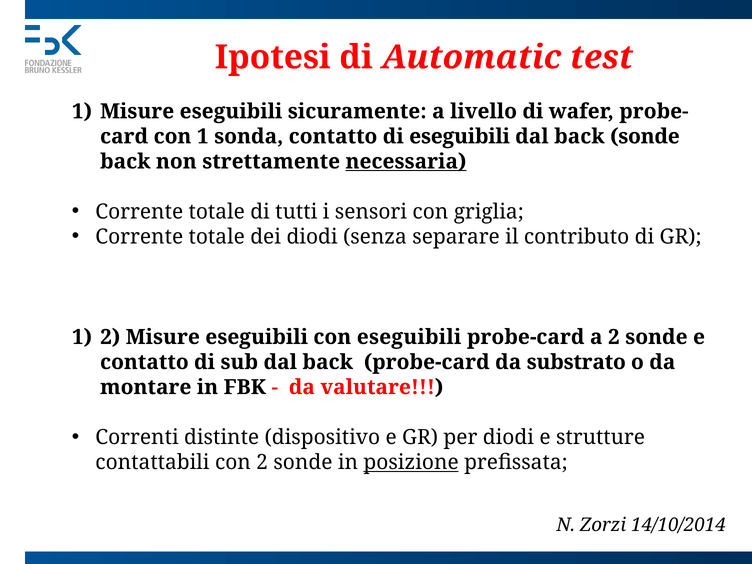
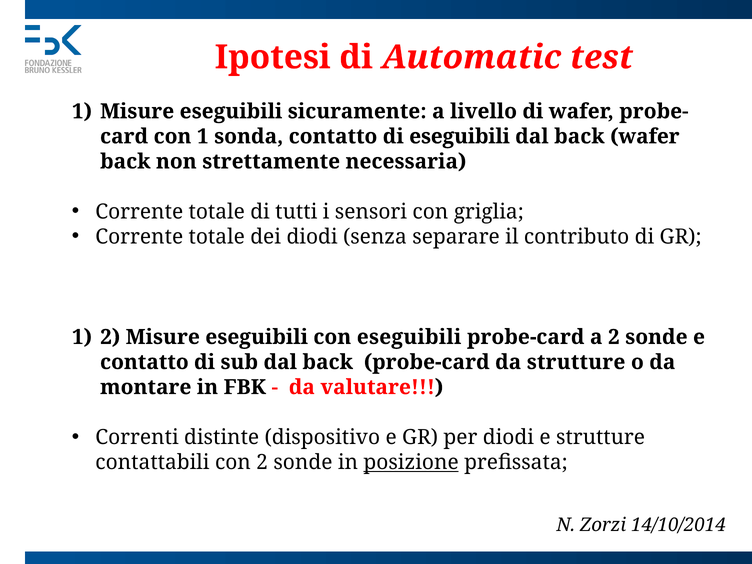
back sonde: sonde -> wafer
necessaria underline: present -> none
da substrato: substrato -> strutture
